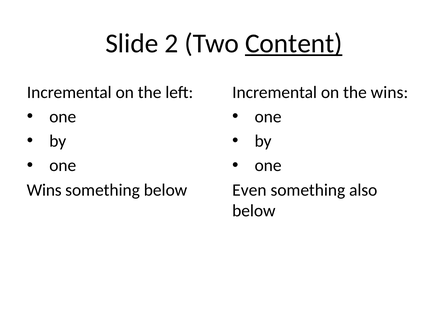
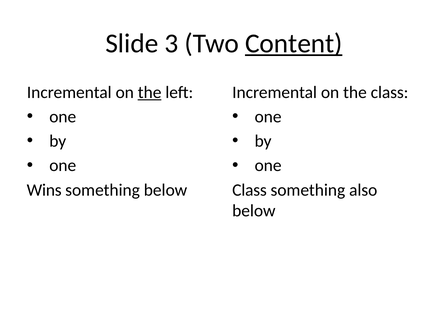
2: 2 -> 3
the at (150, 92) underline: none -> present
the wins: wins -> class
Even at (249, 190): Even -> Class
